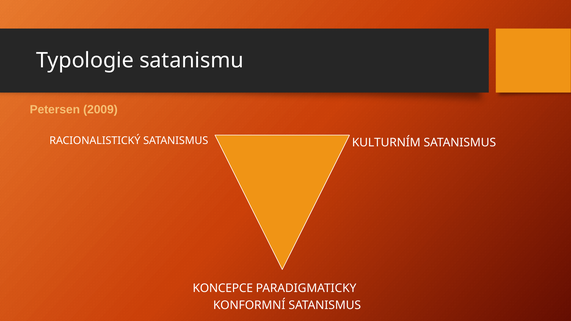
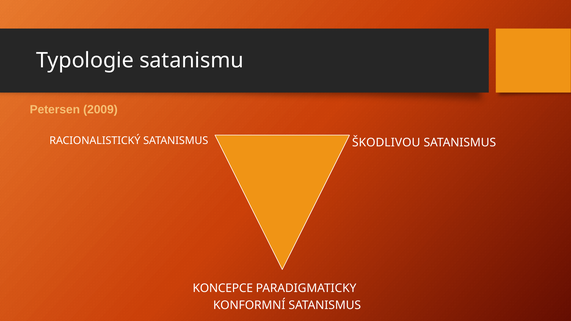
KULTURNÍM: KULTURNÍM -> ŠKODLIVOU
